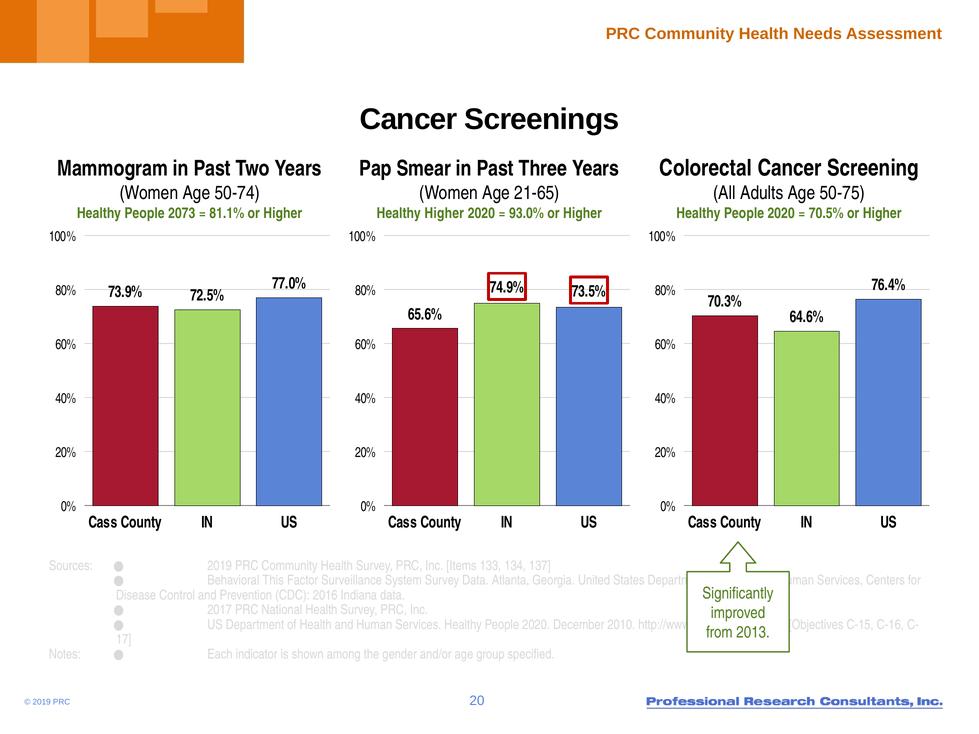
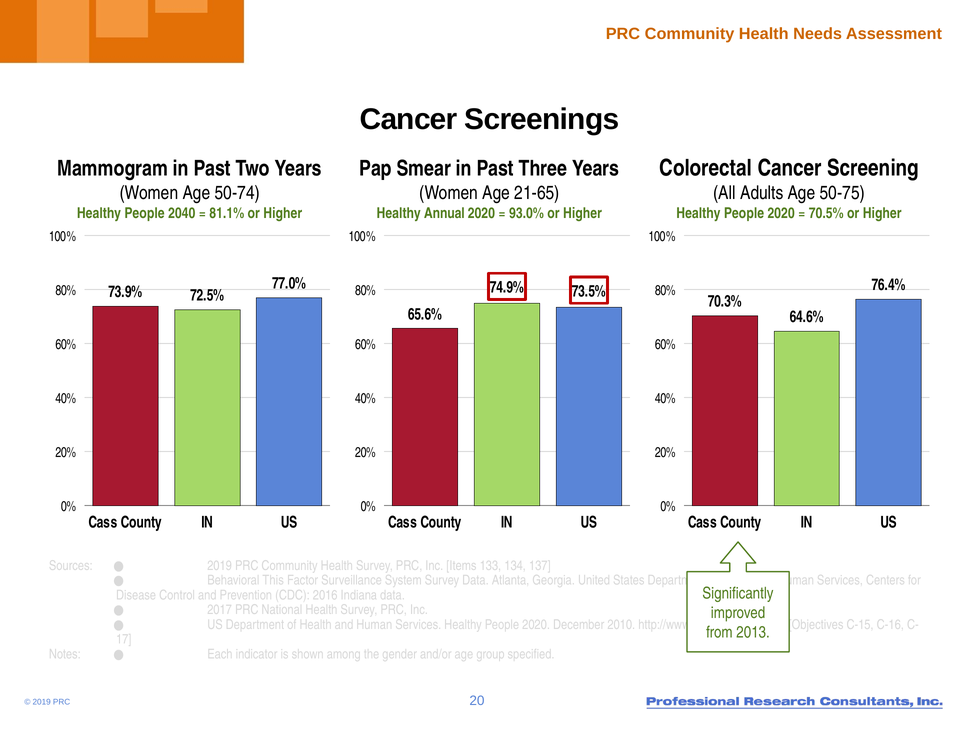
2073: 2073 -> 2040
Healthy Higher: Higher -> Annual
